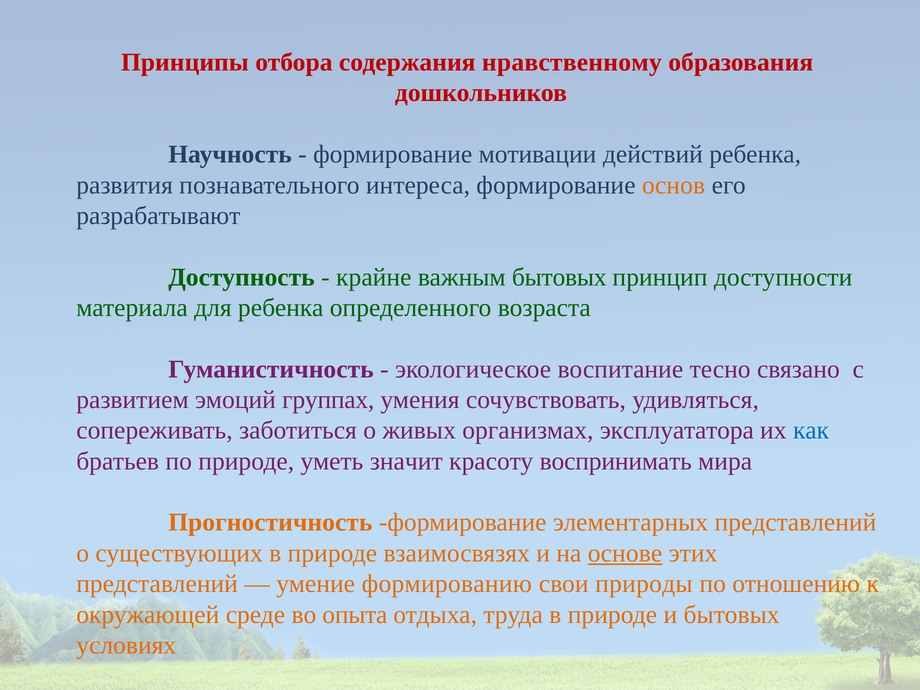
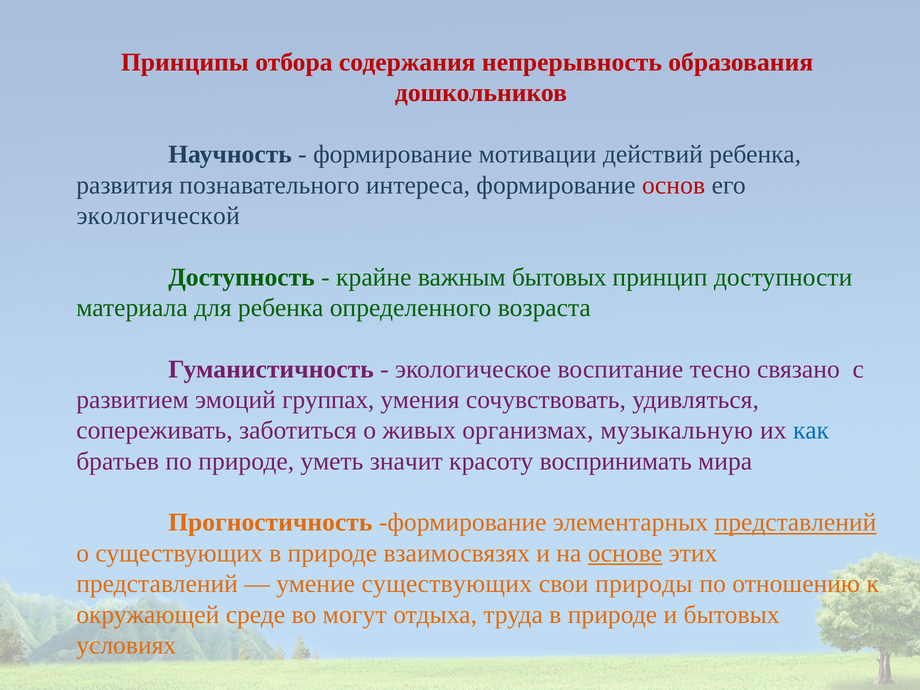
нравственному: нравственному -> непрерывность
основ colour: orange -> red
разрабатывают: разрабатывают -> экологической
эксплуататора: эксплуататора -> музыкальную
представлений at (795, 523) underline: none -> present
умение формированию: формированию -> существующих
опыта: опыта -> могут
